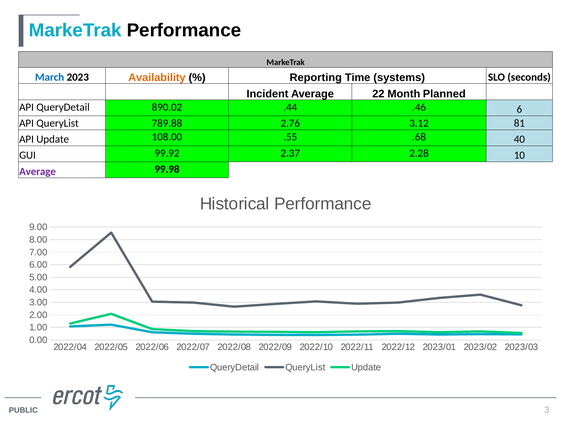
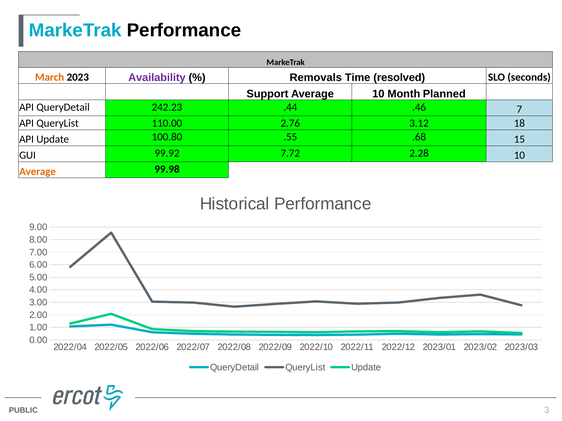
March colour: blue -> orange
Availability colour: orange -> purple
Reporting: Reporting -> Removals
systems: systems -> resolved
Incident: Incident -> Support
Average 22: 22 -> 10
890.02: 890.02 -> 242.23
6: 6 -> 7
789.88: 789.88 -> 110.00
81: 81 -> 18
108.00: 108.00 -> 100.80
40: 40 -> 15
2.37: 2.37 -> 7.72
Average at (38, 172) colour: purple -> orange
